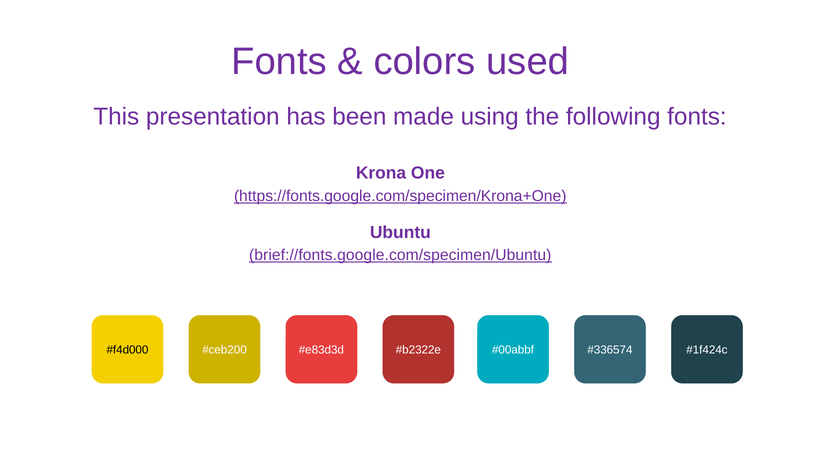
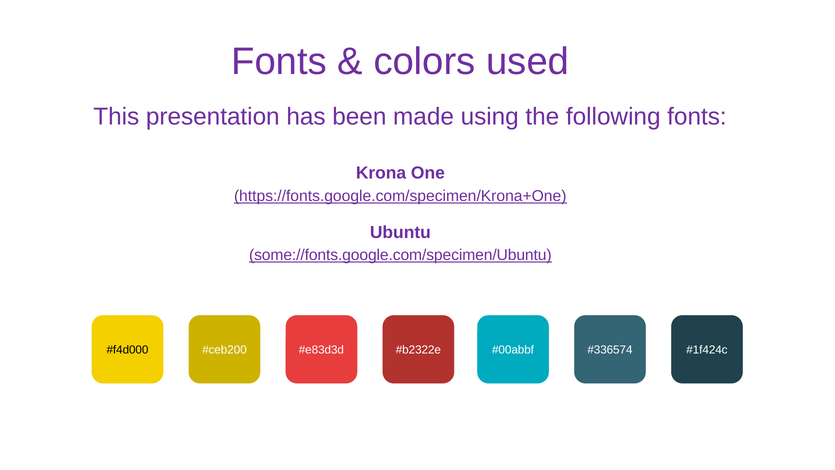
brief://fonts.google.com/specimen/Ubuntu: brief://fonts.google.com/specimen/Ubuntu -> some://fonts.google.com/specimen/Ubuntu
